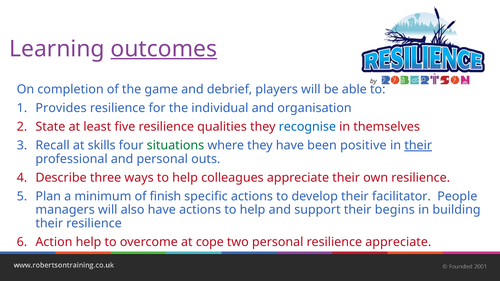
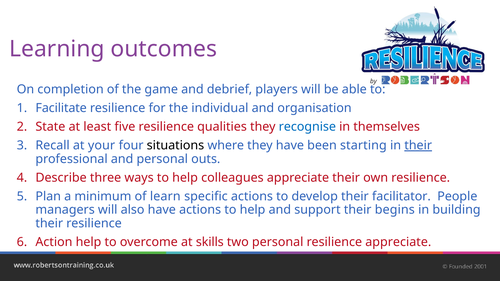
outcomes underline: present -> none
Provides: Provides -> Facilitate
skills: skills -> your
situations colour: green -> black
positive: positive -> starting
finish: finish -> learn
cope: cope -> skills
